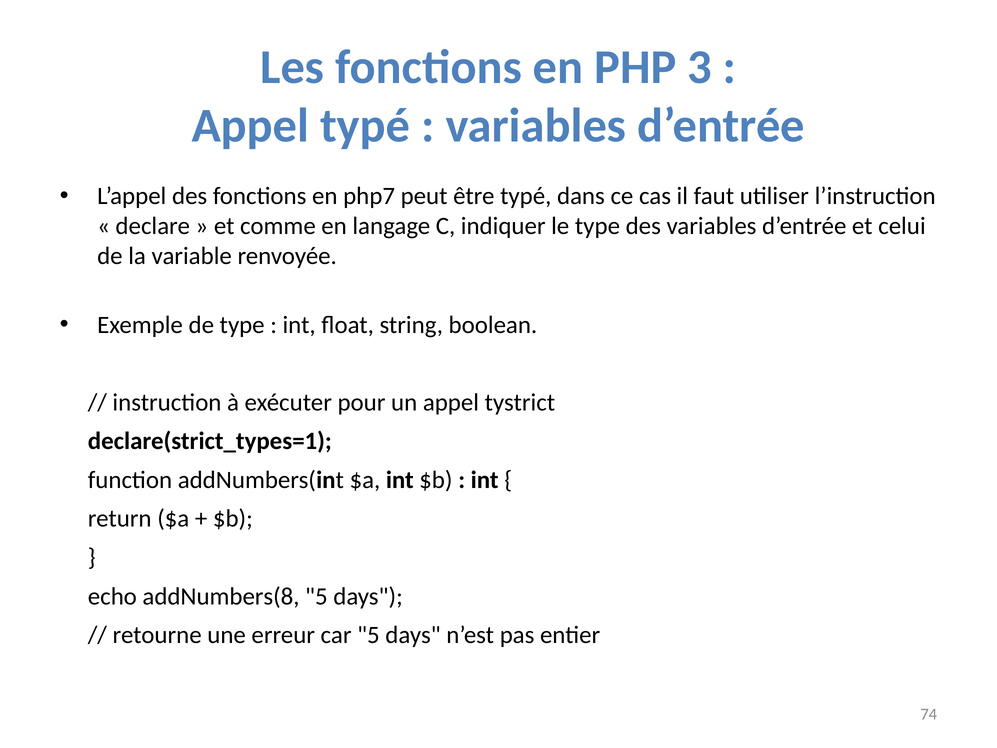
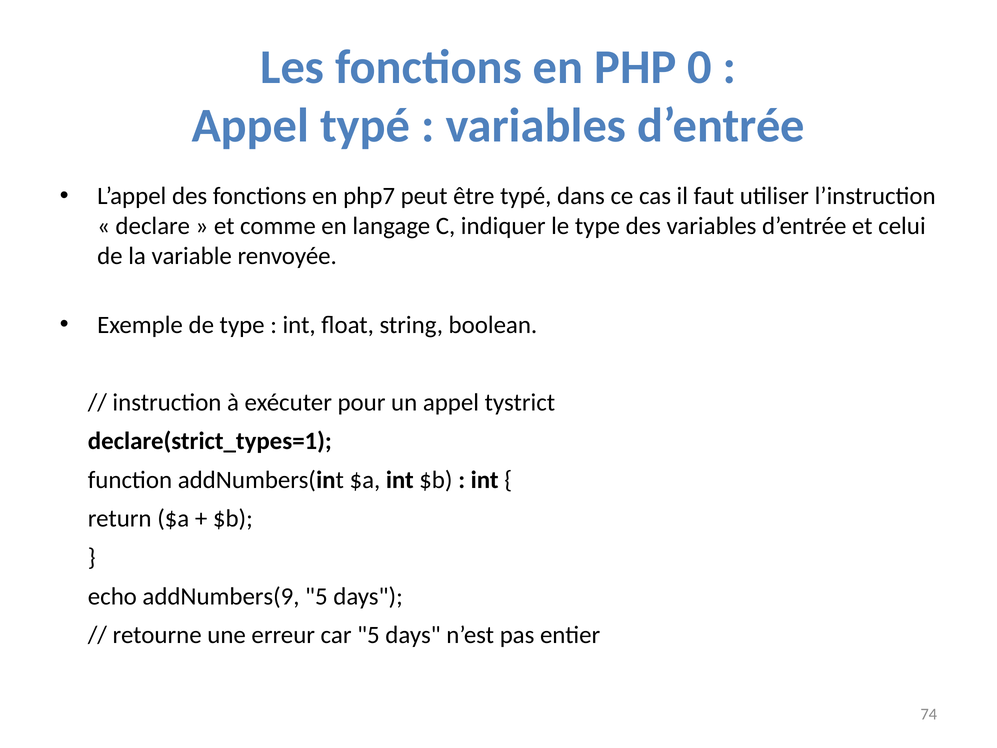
3: 3 -> 0
addNumbers(8: addNumbers(8 -> addNumbers(9
